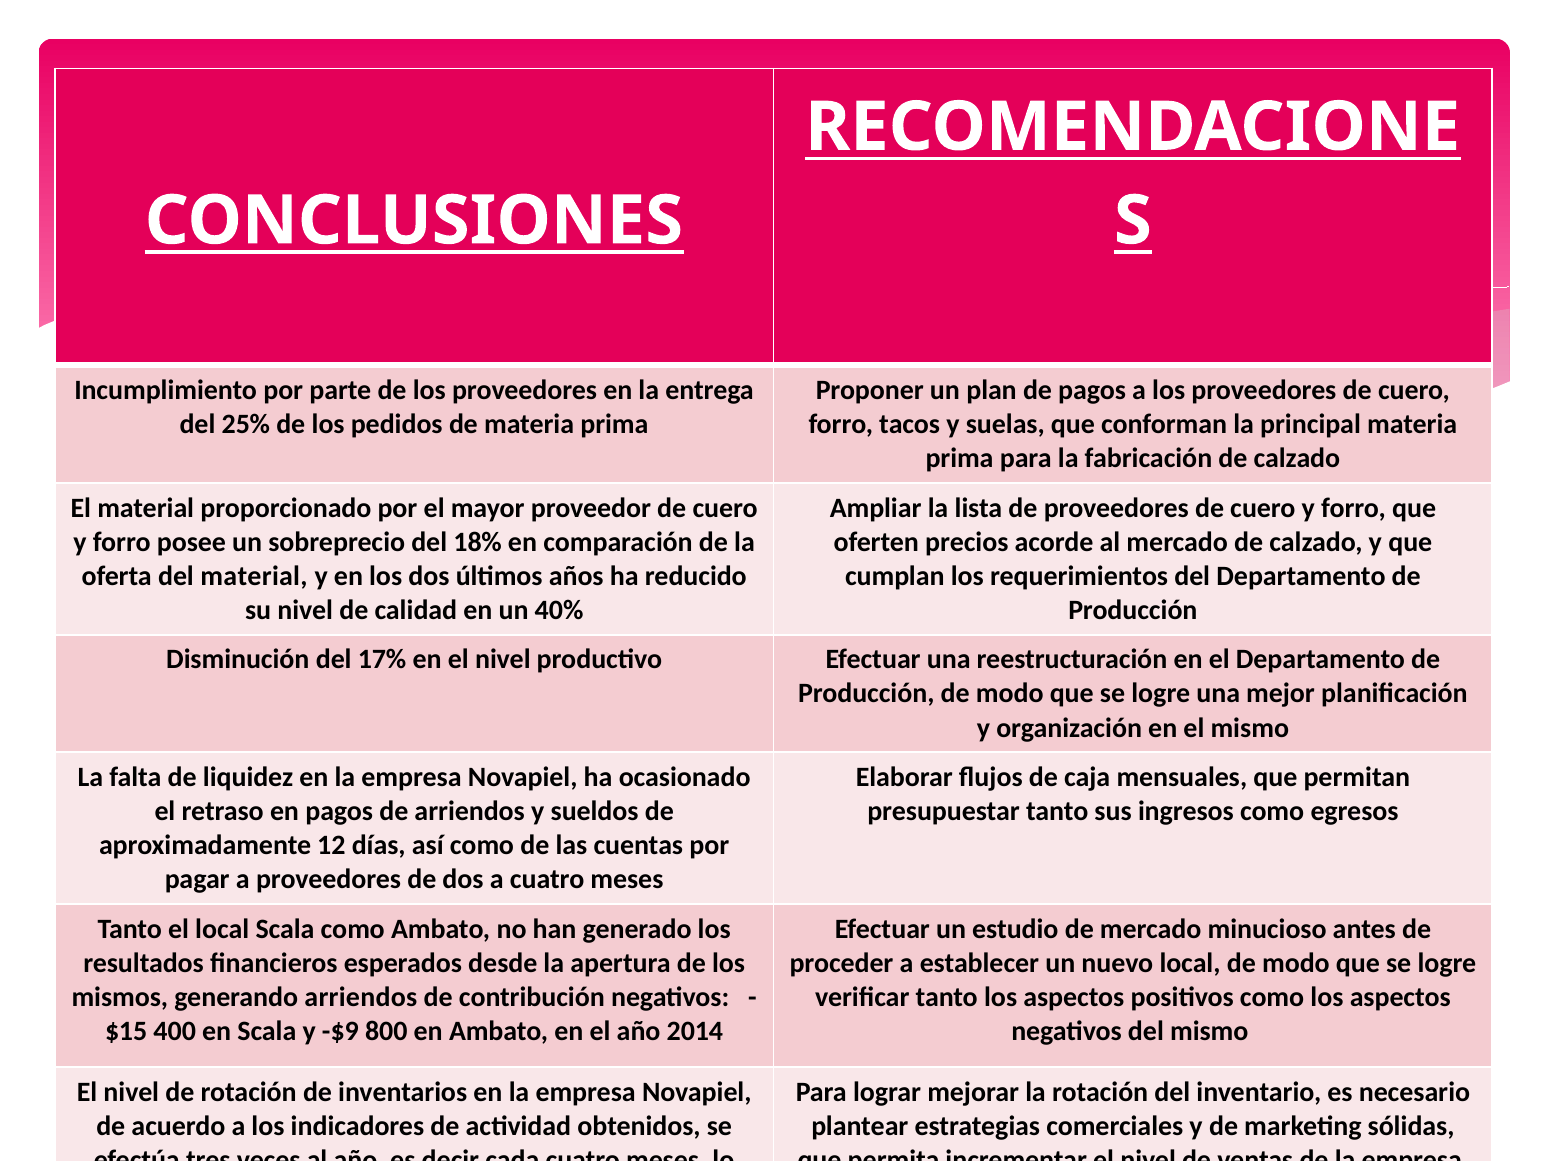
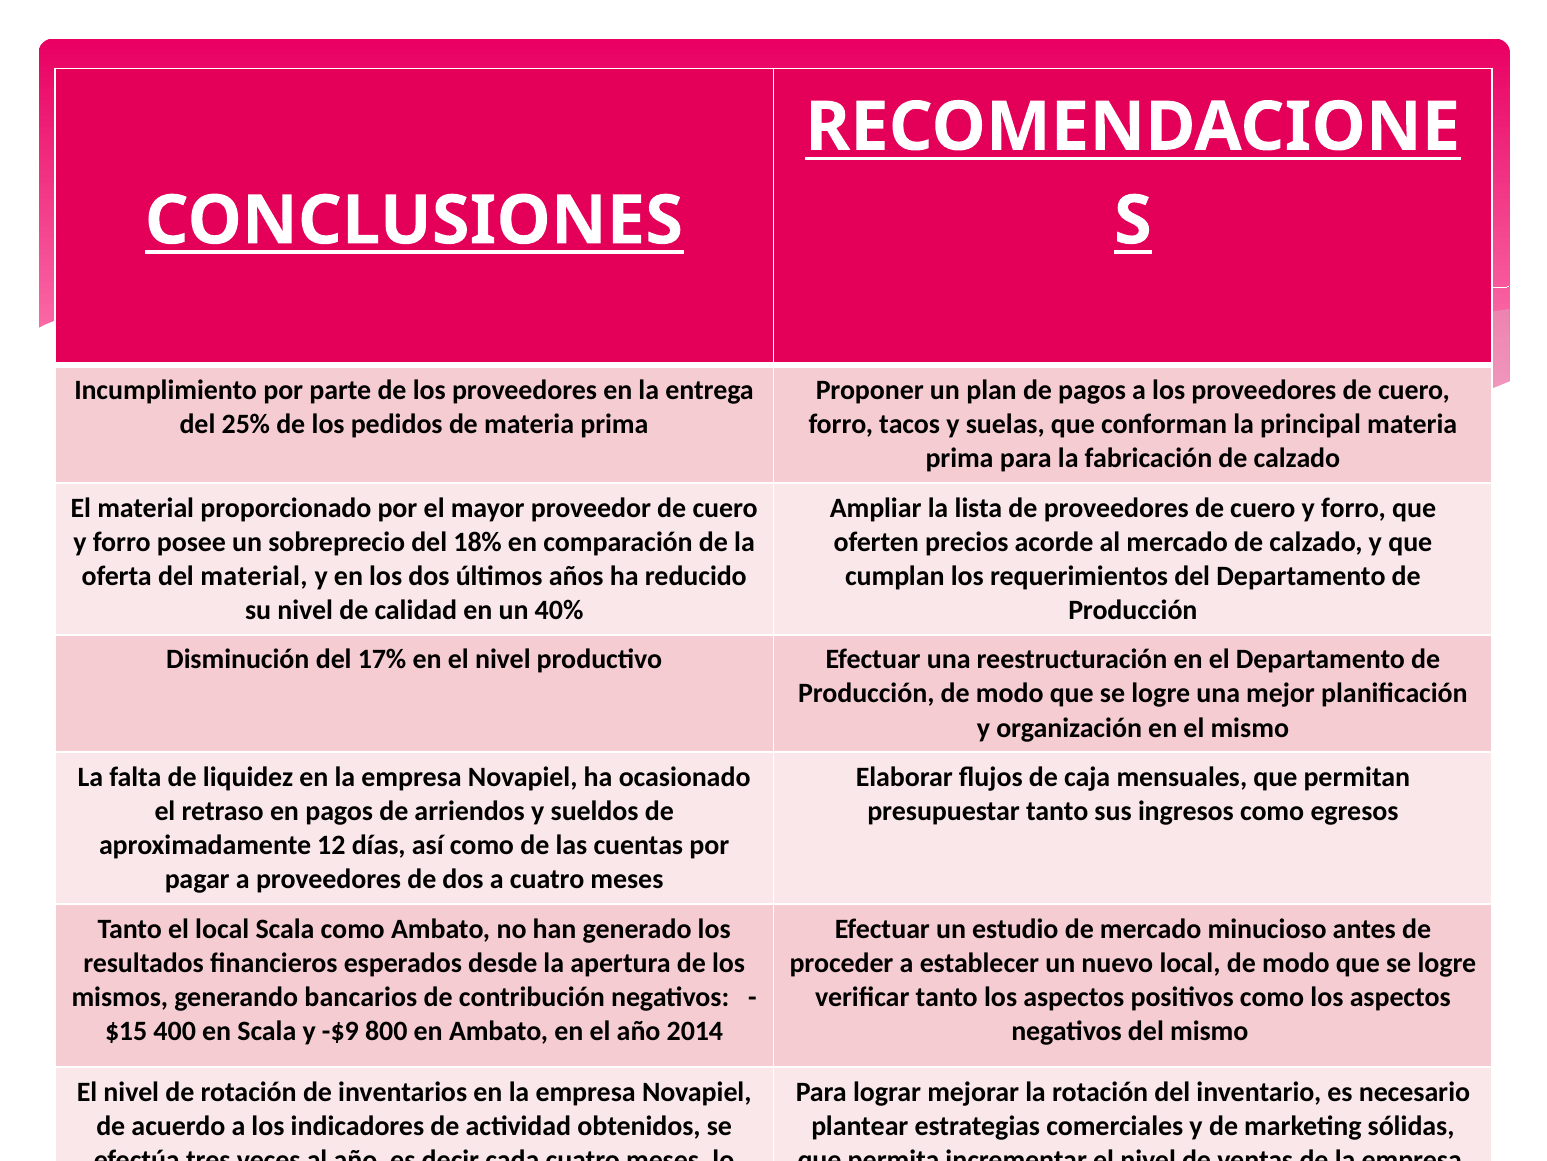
generando arriendos: arriendos -> bancarios
